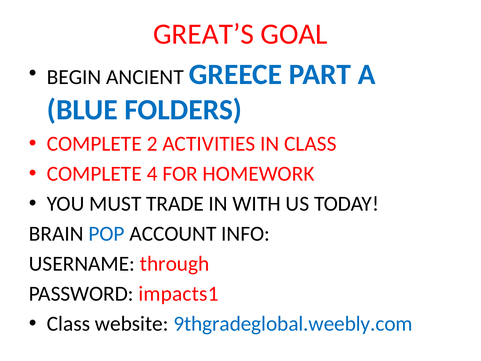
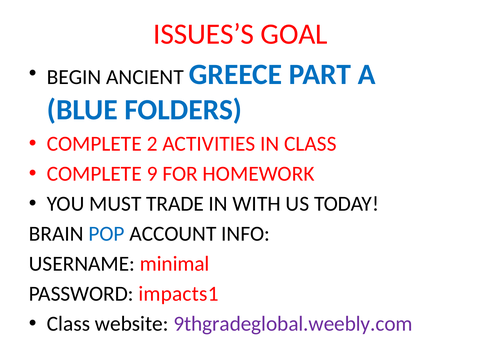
GREAT’S: GREAT’S -> ISSUES’S
4: 4 -> 9
through: through -> minimal
9thgradeglobal.weebly.com colour: blue -> purple
